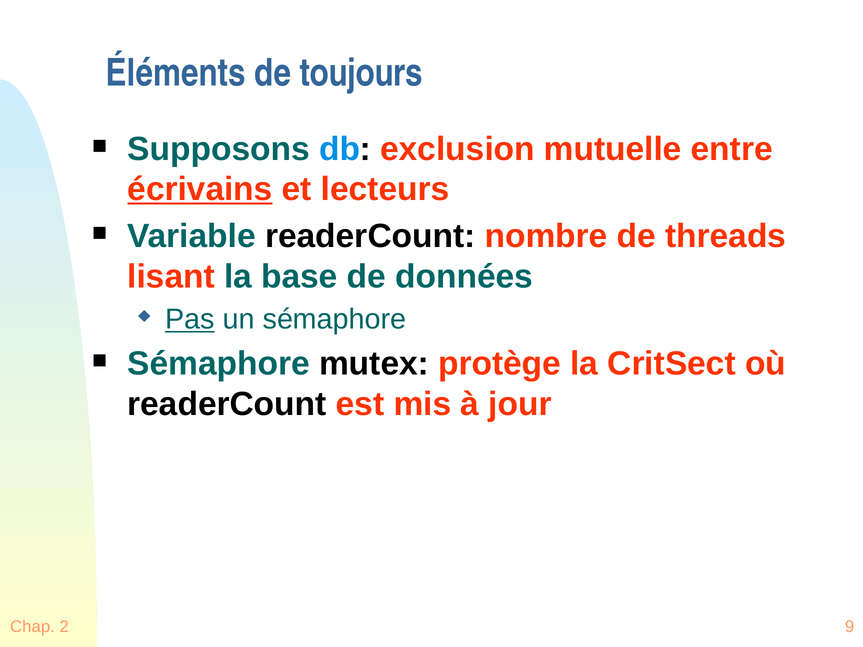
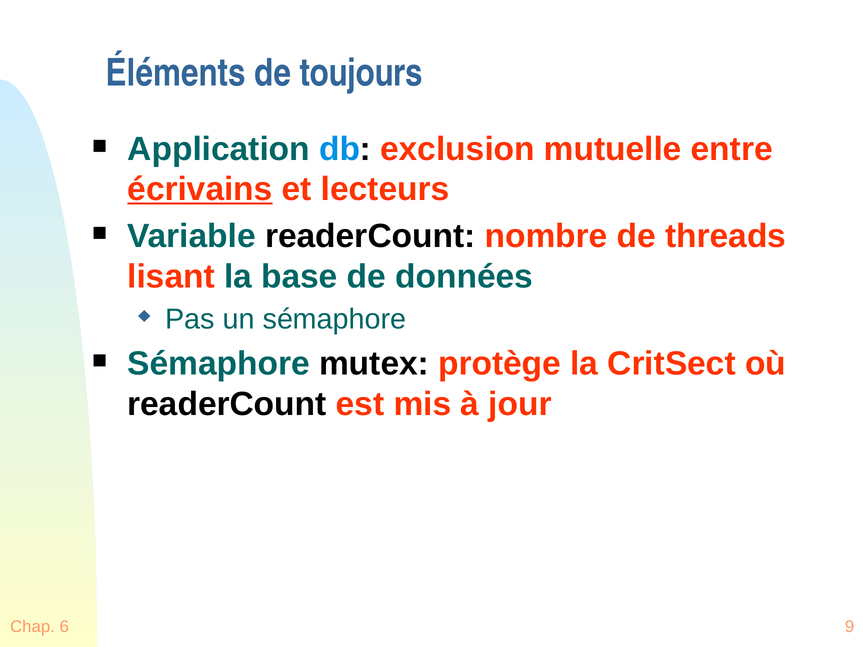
Supposons: Supposons -> Application
Pas underline: present -> none
2: 2 -> 6
